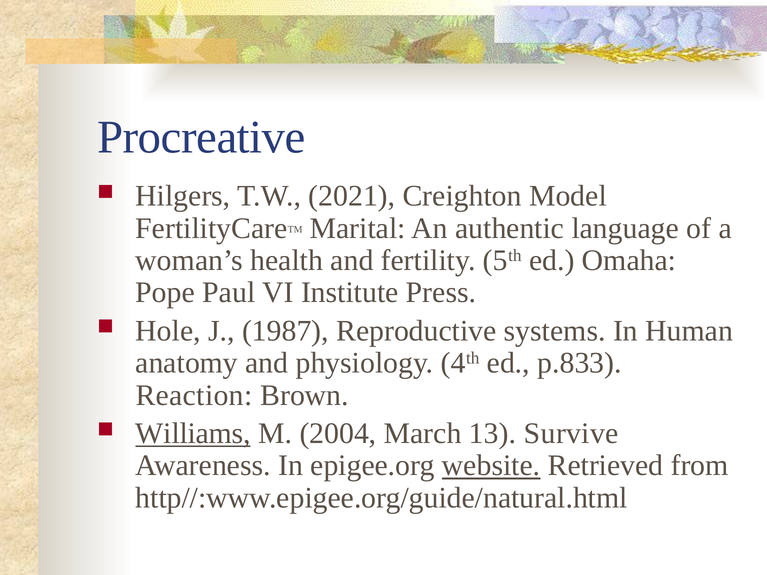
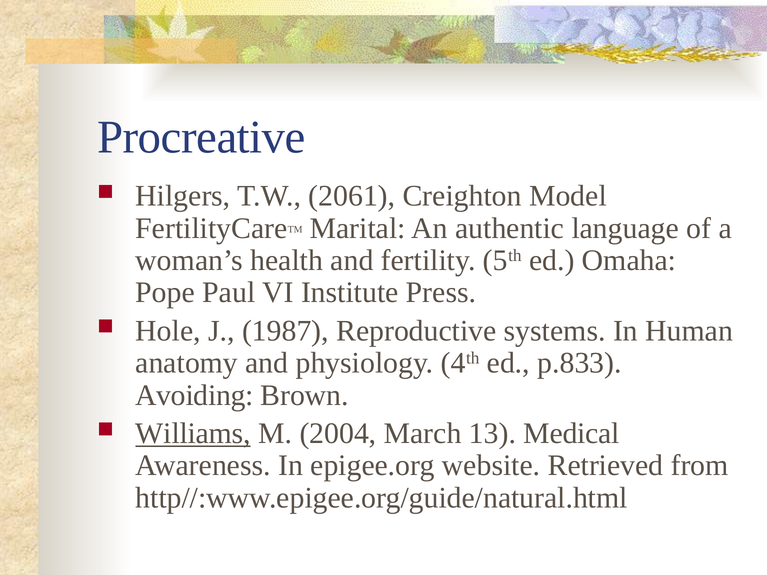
2021: 2021 -> 2061
Reaction: Reaction -> Avoiding
Survive: Survive -> Medical
website underline: present -> none
